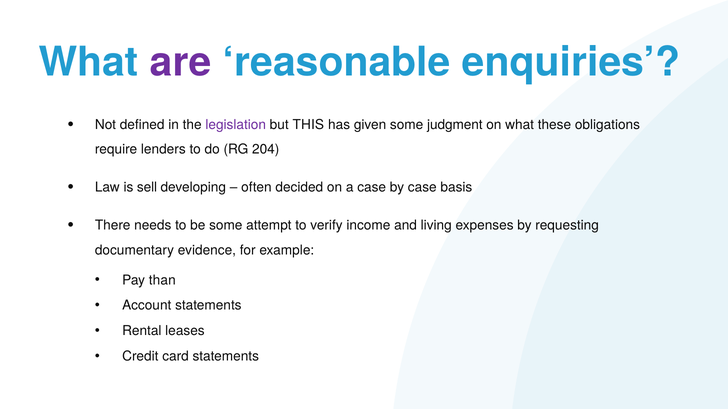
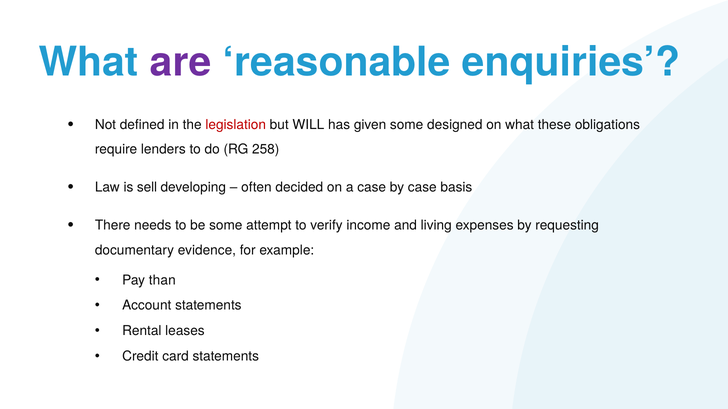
legislation colour: purple -> red
THIS: THIS -> WILL
judgment: judgment -> designed
204: 204 -> 258
